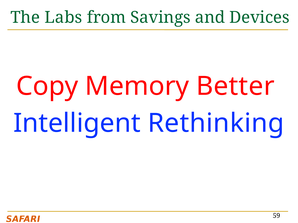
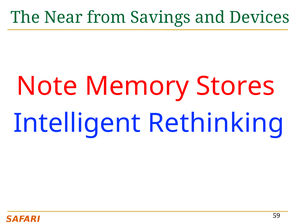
Labs: Labs -> Near
Copy: Copy -> Note
Better: Better -> Stores
